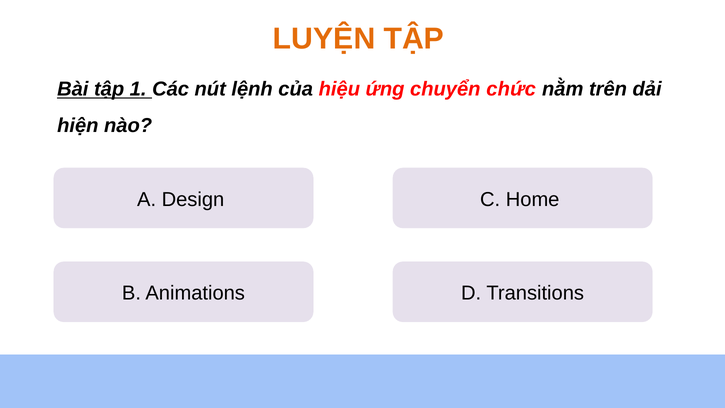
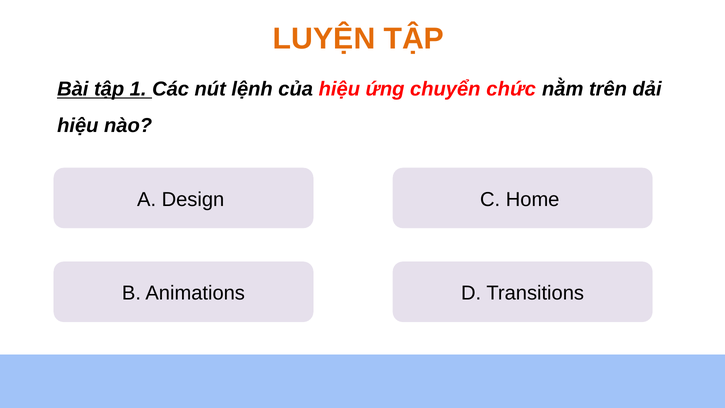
hiện at (78, 125): hiện -> hiệu
